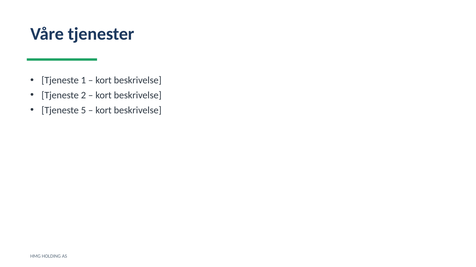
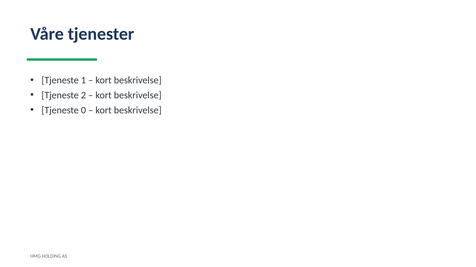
5: 5 -> 0
